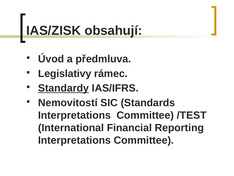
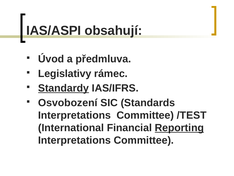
IAS/ZISK: IAS/ZISK -> IAS/ASPI
Nemovitostí: Nemovitostí -> Osvobození
Reporting underline: none -> present
